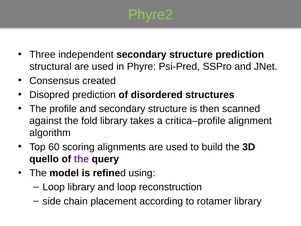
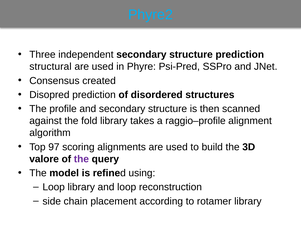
Phyre2 colour: light green -> light blue
critica–profile: critica–profile -> raggio–profile
60: 60 -> 97
quello: quello -> valore
